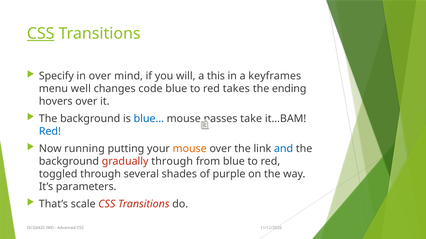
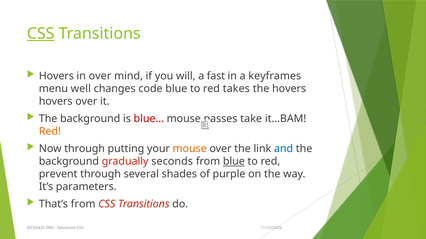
Specify at (56, 76): Specify -> Hovers
this: this -> fast
the ending: ending -> hovers
blue… colour: blue -> red
Red at (50, 132) colour: blue -> orange
Now running: running -> through
gradually through: through -> seconds
blue at (234, 162) underline: none -> present
toggled: toggled -> prevent
That’s scale: scale -> from
